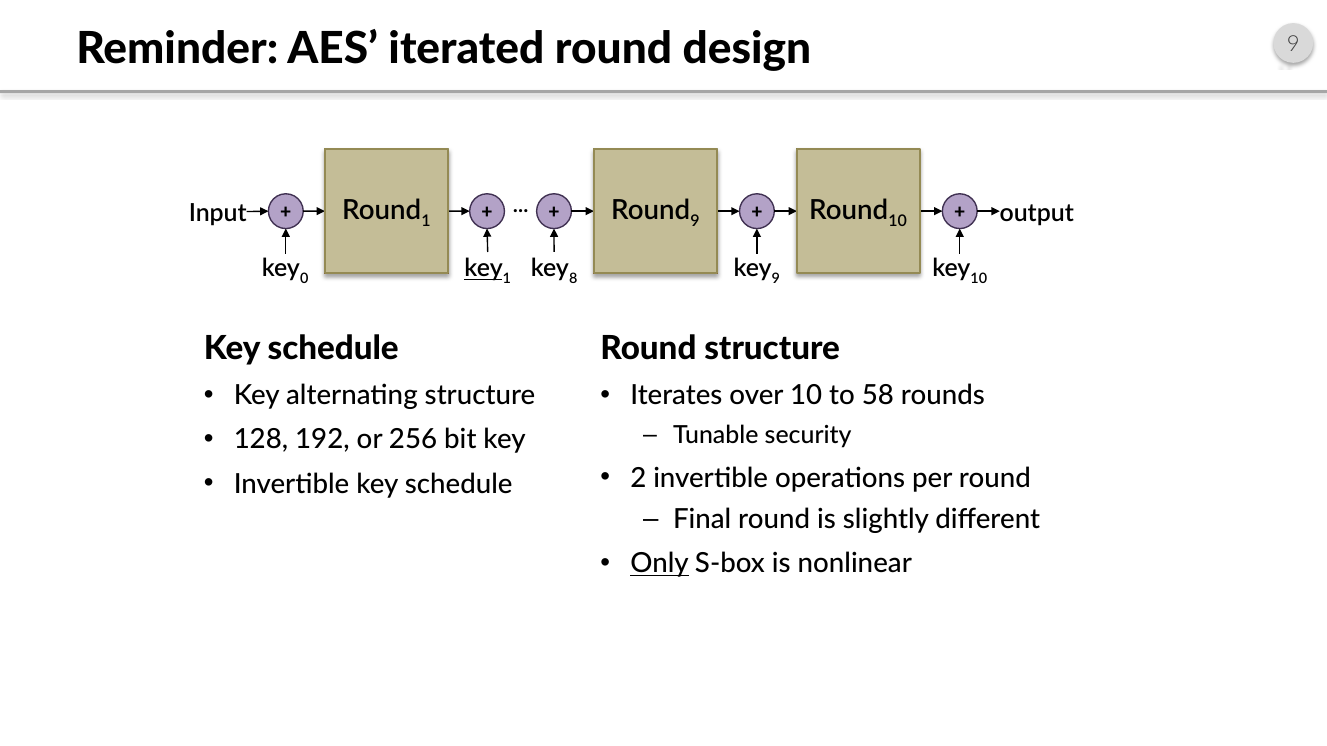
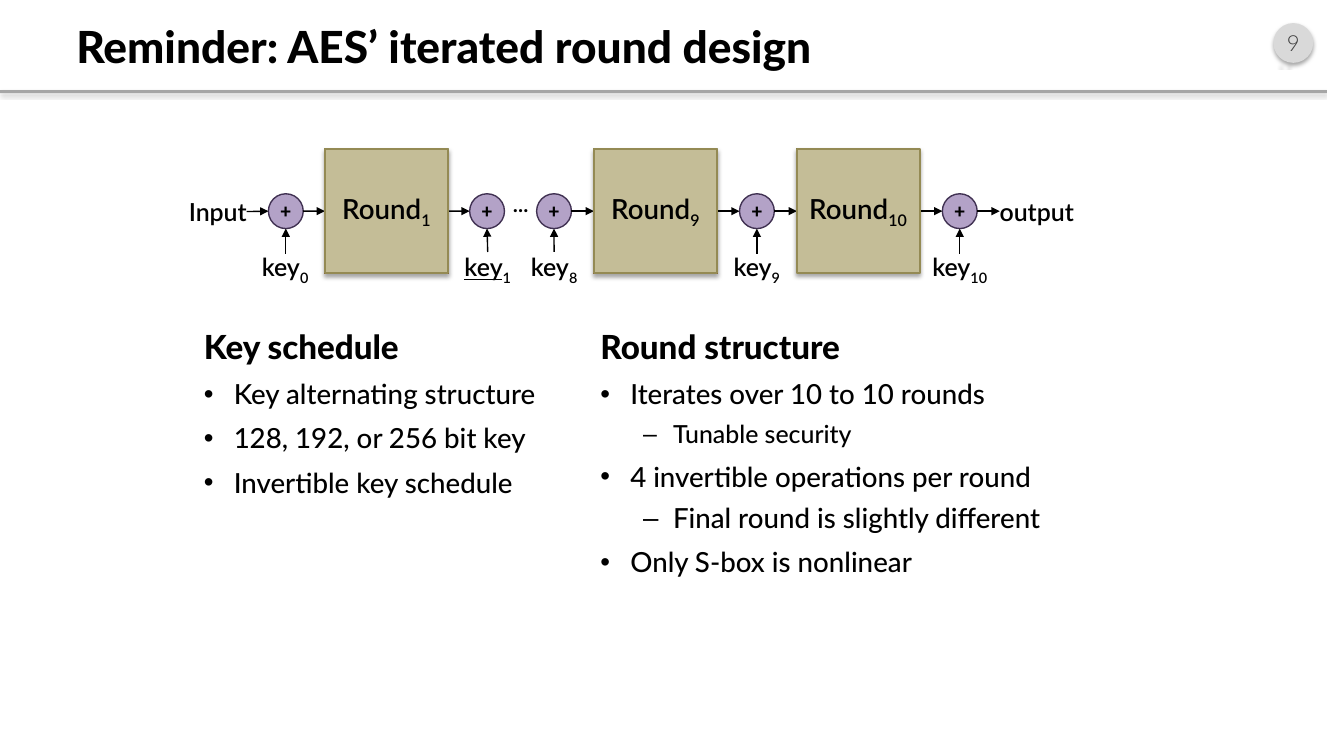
to 58: 58 -> 10
2: 2 -> 4
Only underline: present -> none
